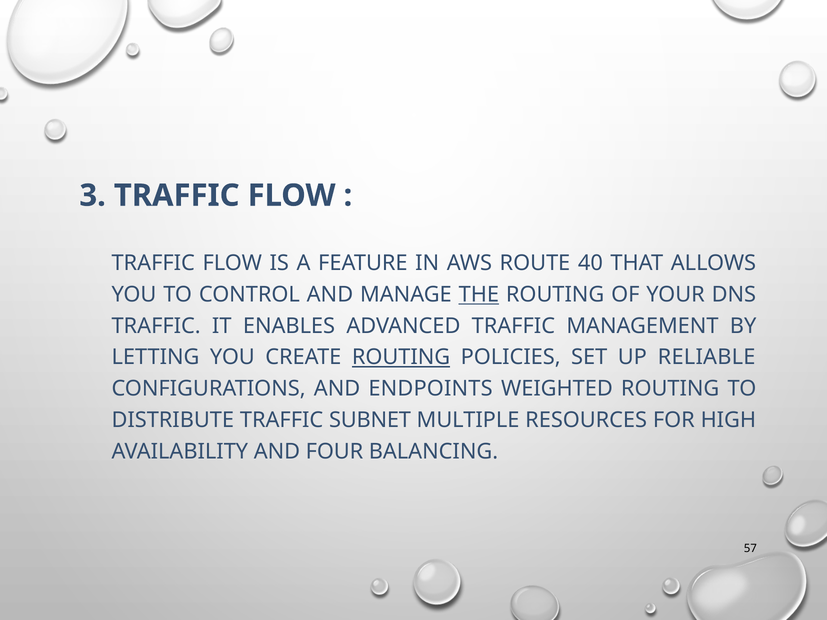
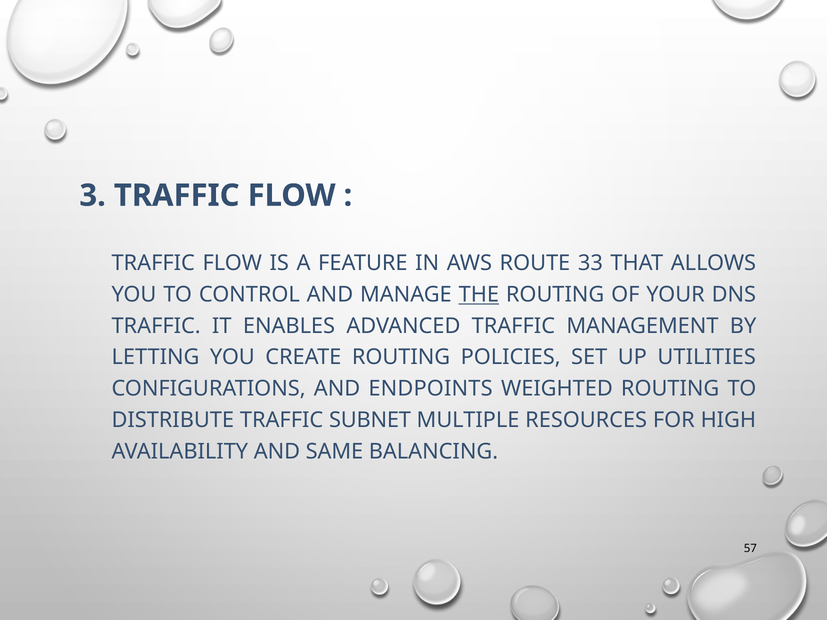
40: 40 -> 33
ROUTING at (401, 357) underline: present -> none
RELIABLE: RELIABLE -> UTILITIES
FOUR: FOUR -> SAME
